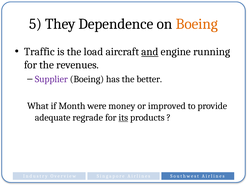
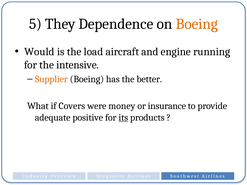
Traffic: Traffic -> Would
and underline: present -> none
revenues: revenues -> intensive
Supplier colour: purple -> orange
Month: Month -> Covers
improved: improved -> insurance
regrade: regrade -> positive
